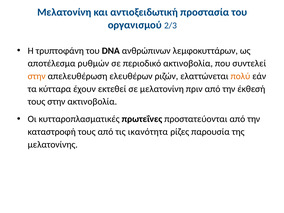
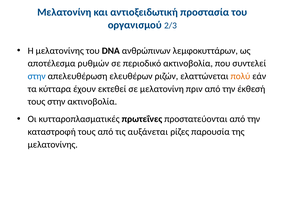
Η τρυπτοφάνη: τρυπτοφάνη -> μελατονίνης
στην at (37, 76) colour: orange -> blue
ικανότητα: ικανότητα -> αυξάνεται
